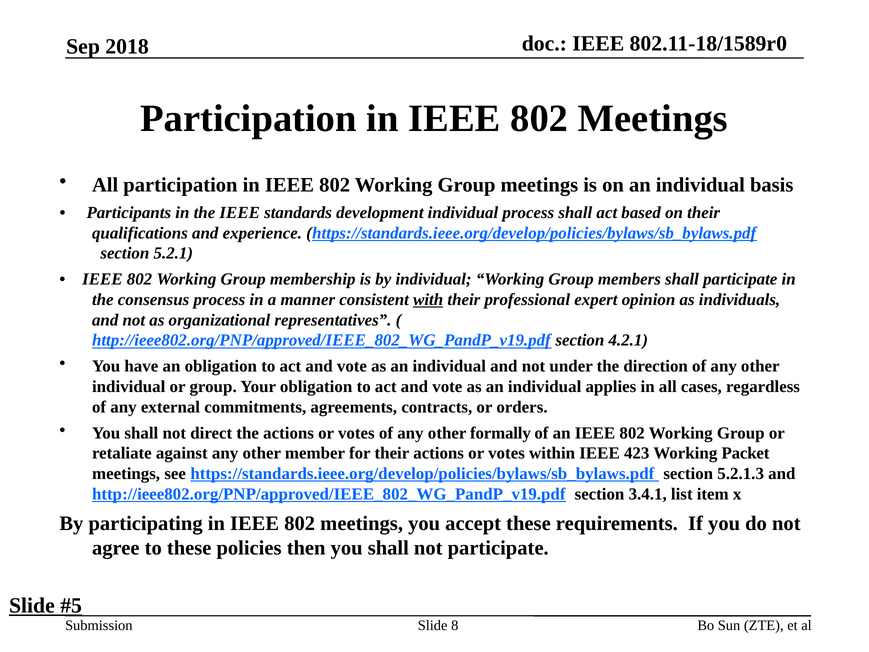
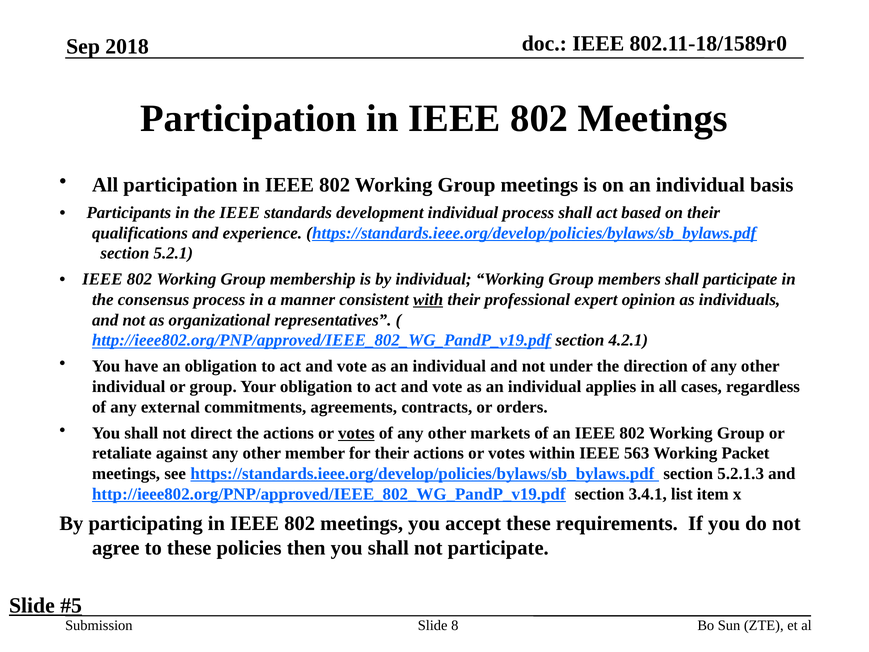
votes at (356, 433) underline: none -> present
formally: formally -> markets
423: 423 -> 563
